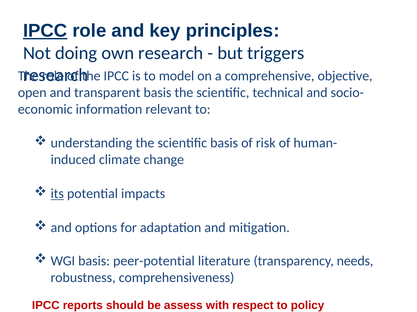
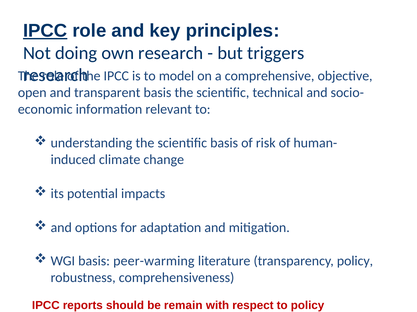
its underline: present -> none
peer-potential: peer-potential -> peer-warming
transparency needs: needs -> policy
assess: assess -> remain
